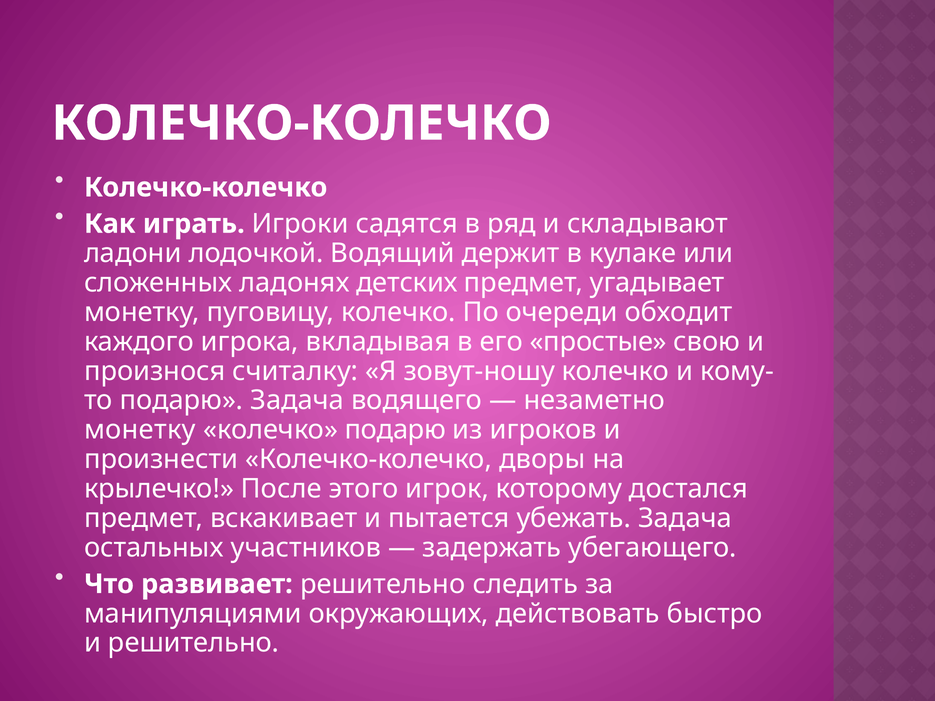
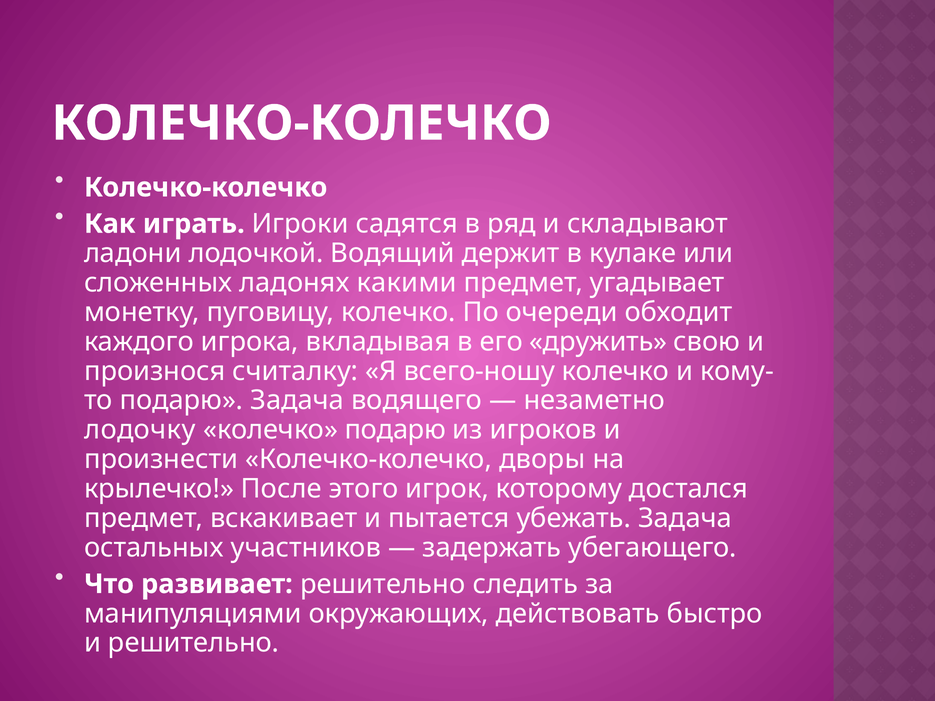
детских: детских -> какими
простые: простые -> дружить
зовут-ношу: зовут-ношу -> всего-ношу
монетку at (140, 430): монетку -> лодочку
